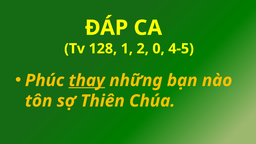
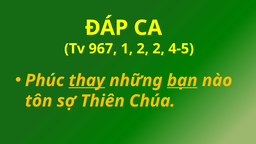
128: 128 -> 967
2 0: 0 -> 2
bạn underline: none -> present
